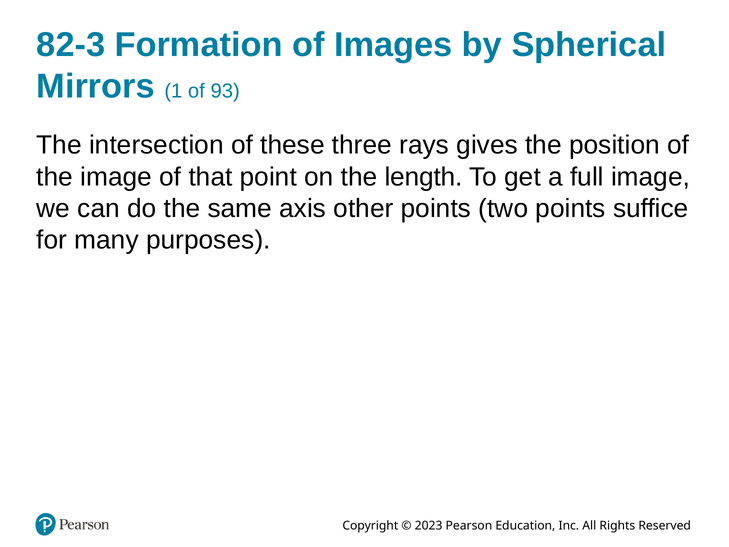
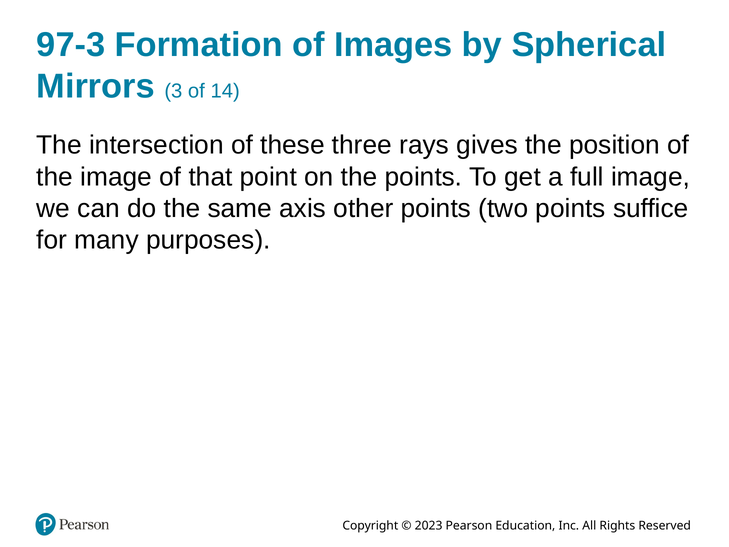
82-3: 82-3 -> 97-3
1: 1 -> 3
93: 93 -> 14
the length: length -> points
